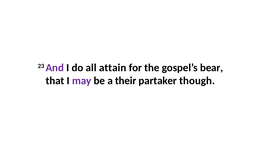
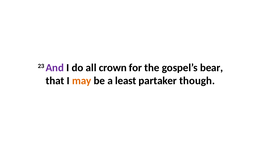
attain: attain -> crown
may colour: purple -> orange
their: their -> least
